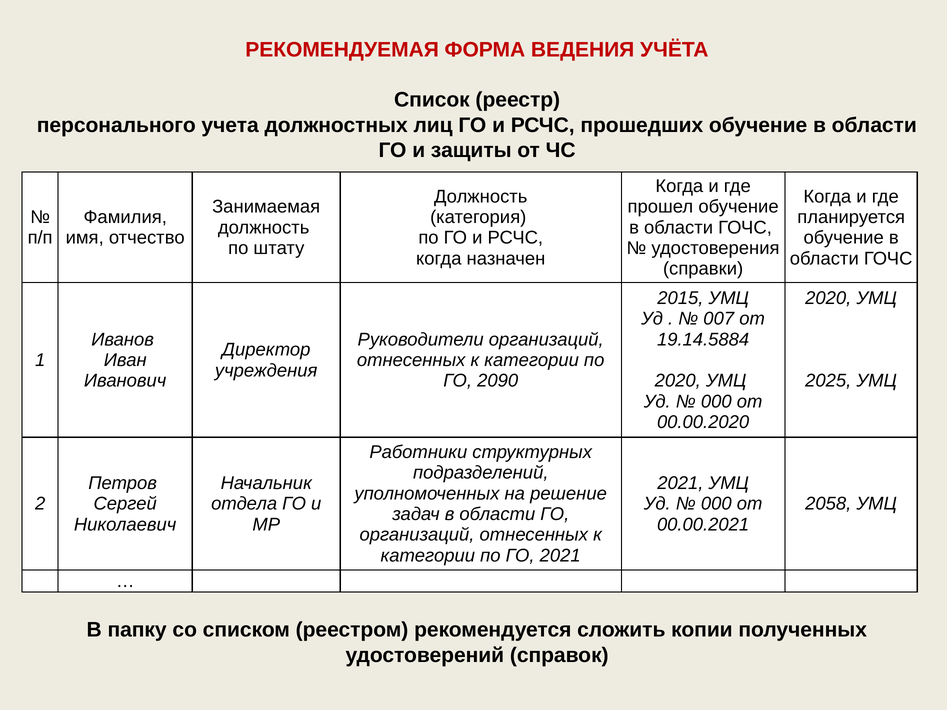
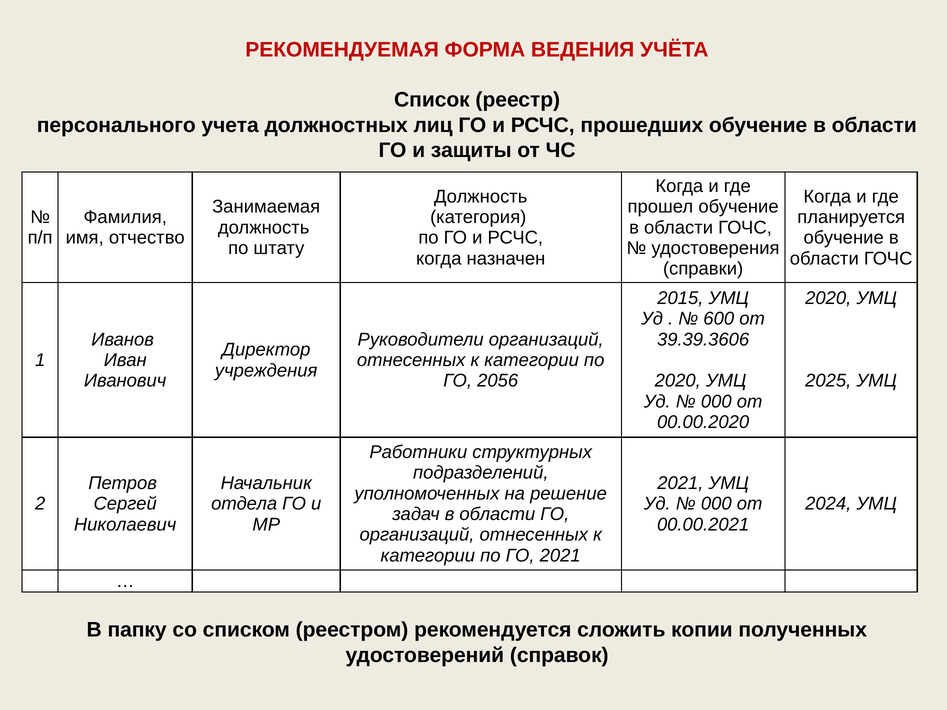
007: 007 -> 600
19.14.5884: 19.14.5884 -> 39.39.3606
2090: 2090 -> 2056
2058: 2058 -> 2024
